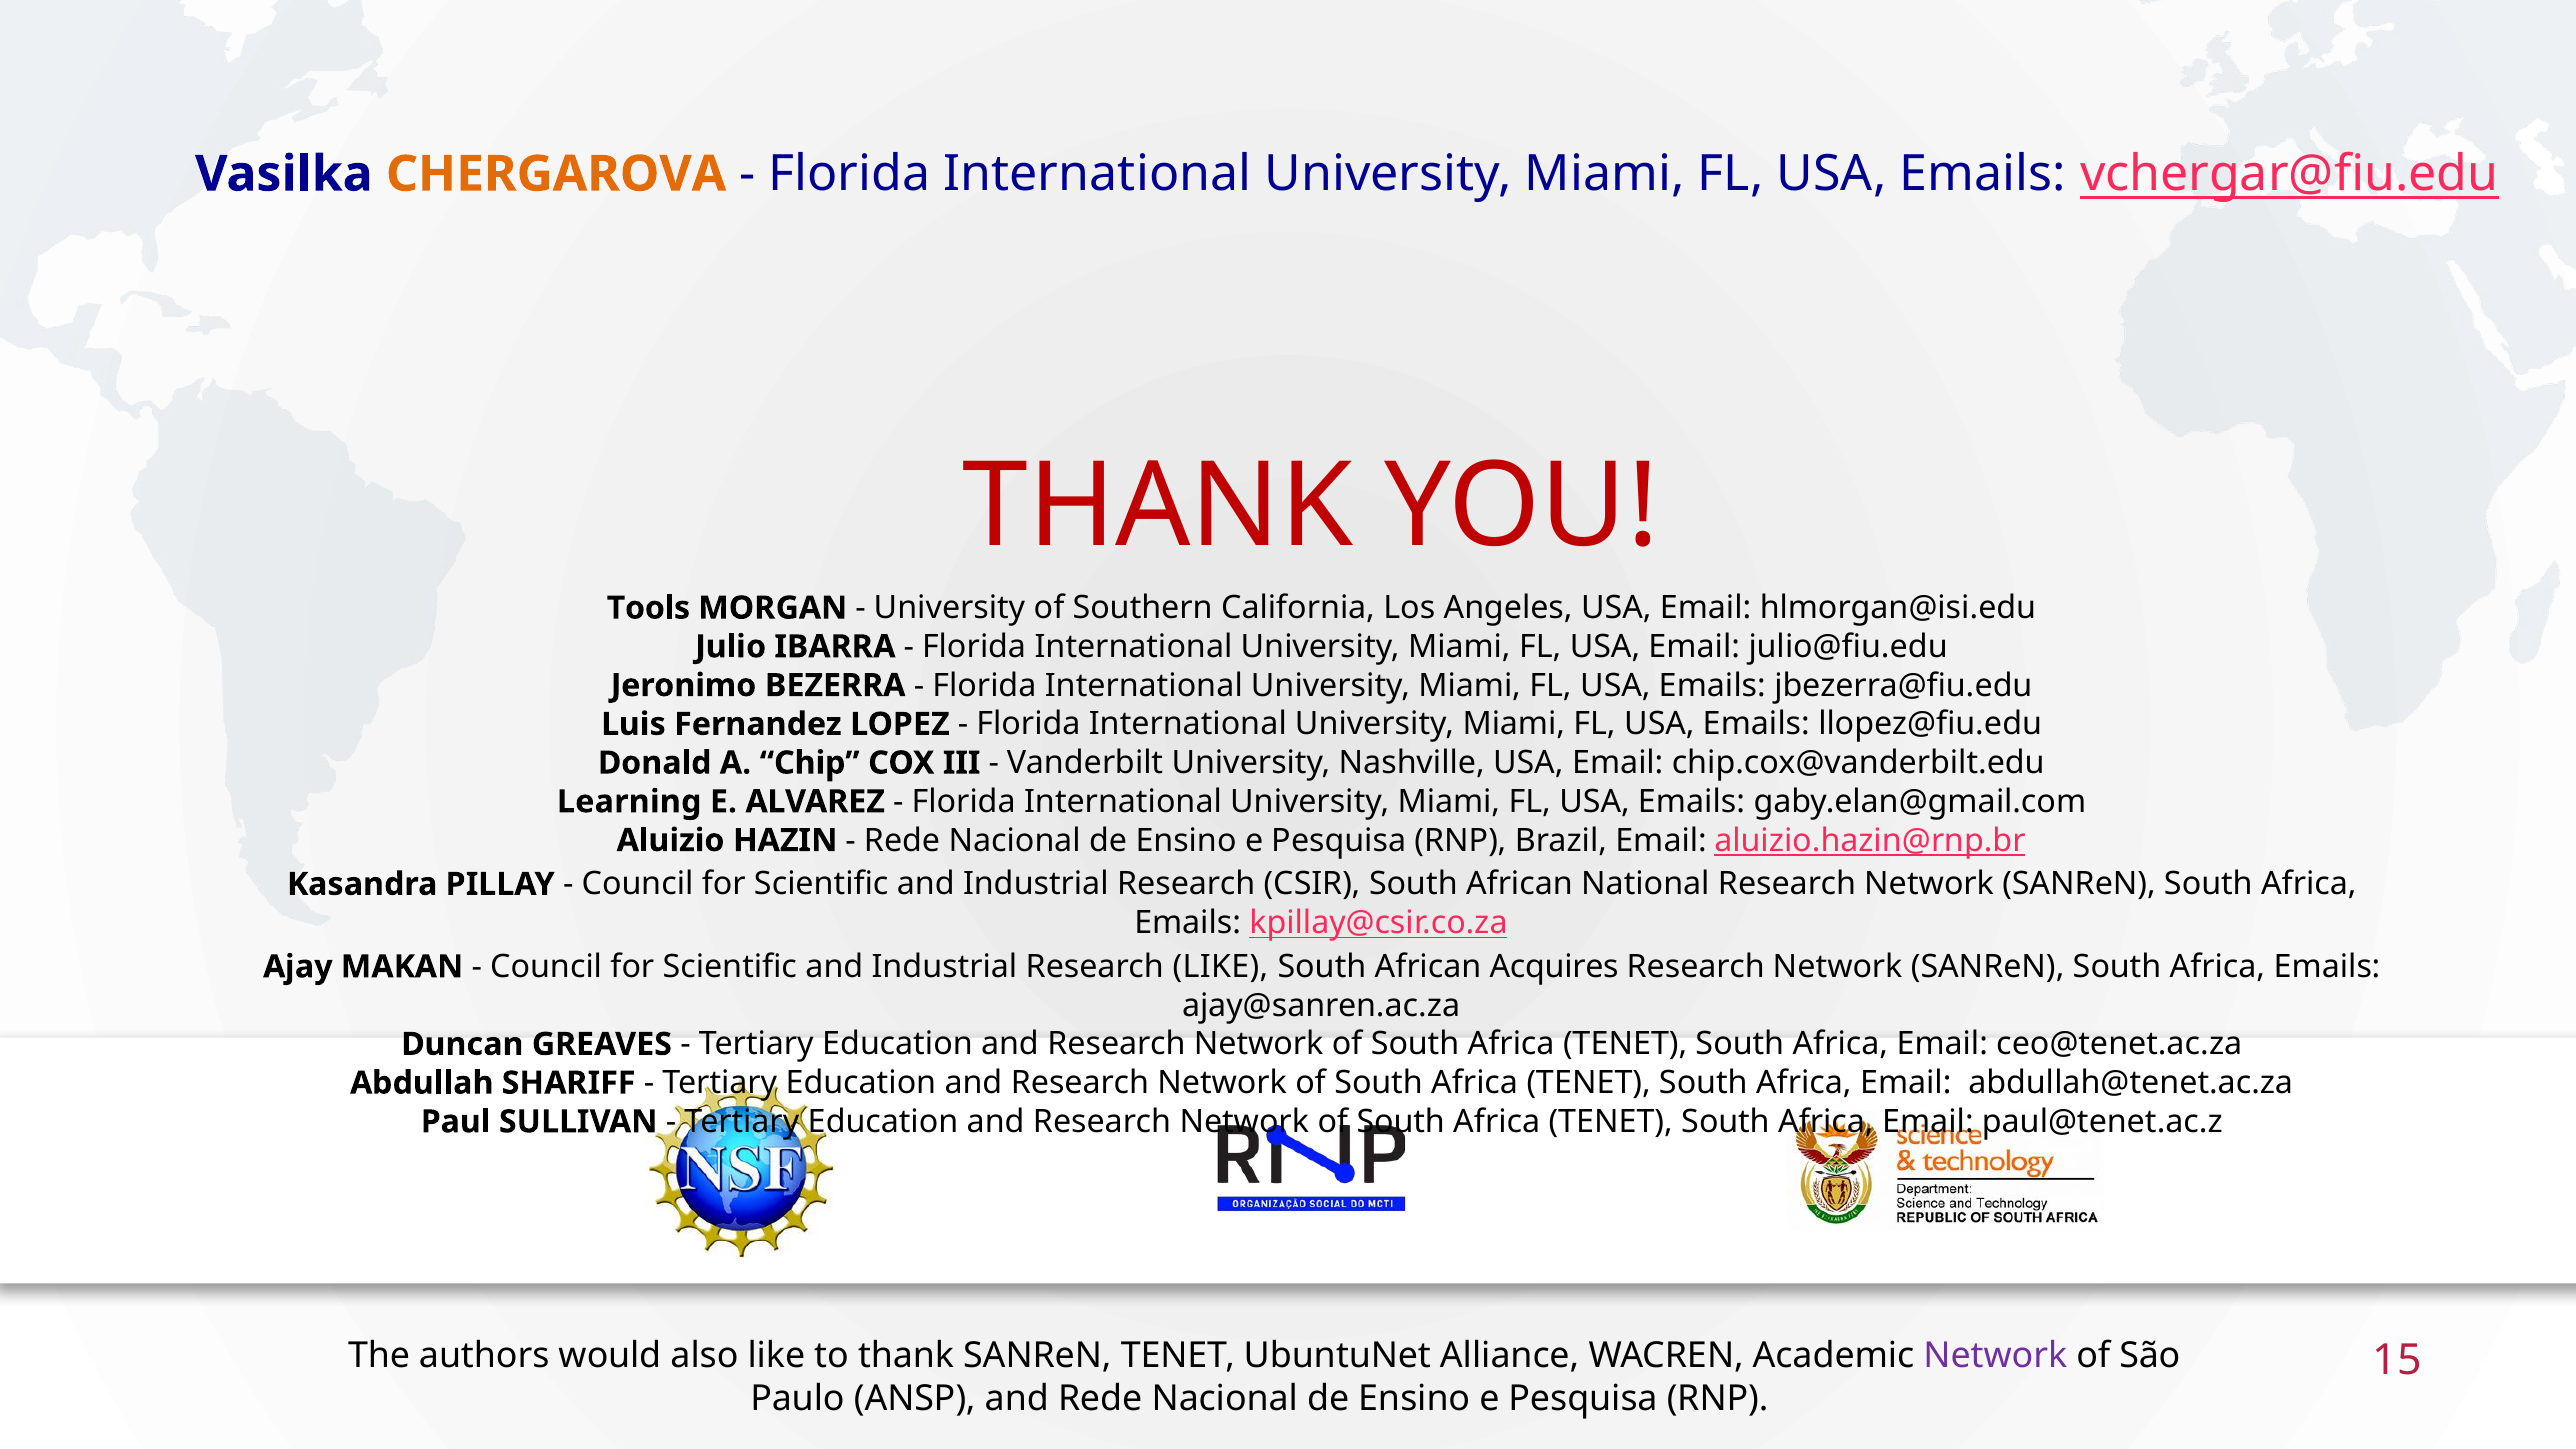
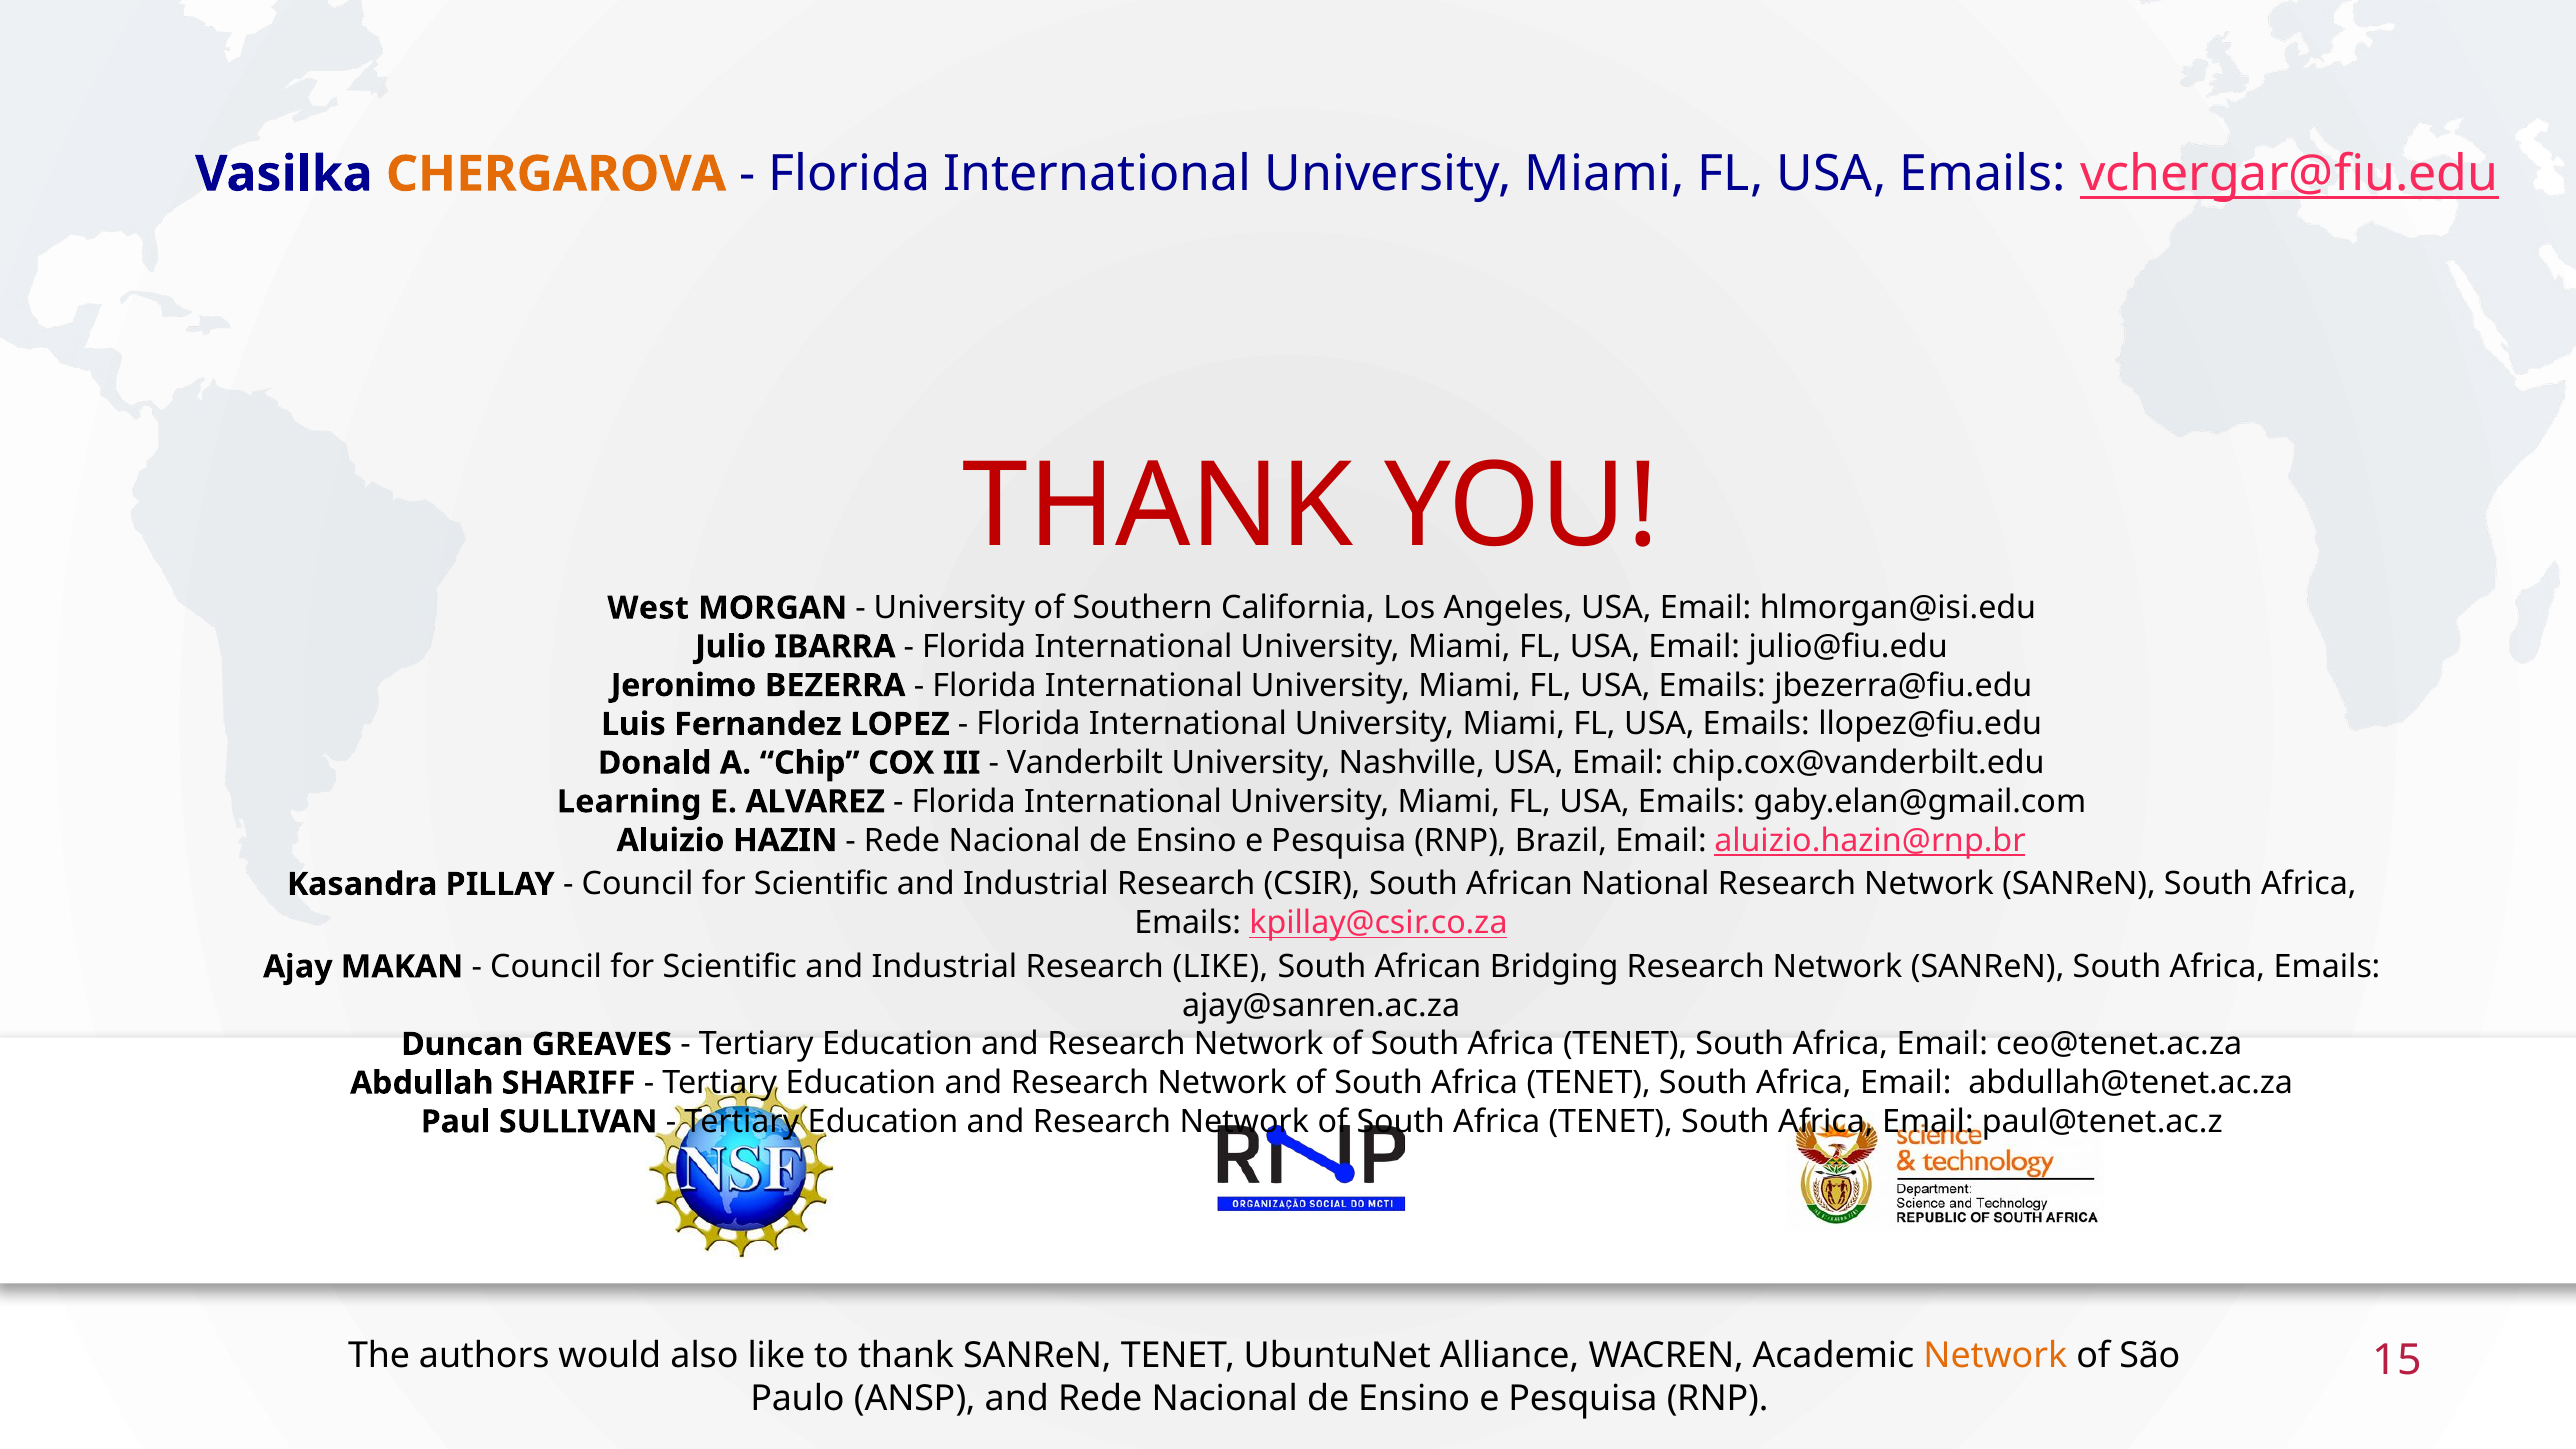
Tools: Tools -> West
Acquires: Acquires -> Bridging
Network at (1995, 1355) colour: purple -> orange
